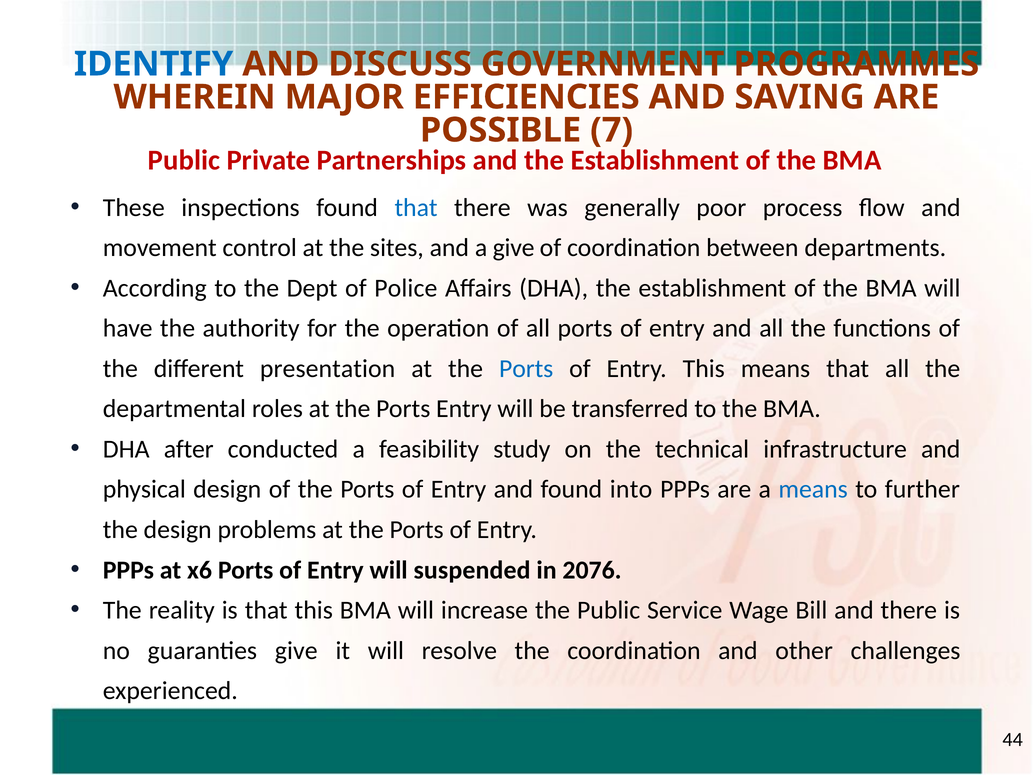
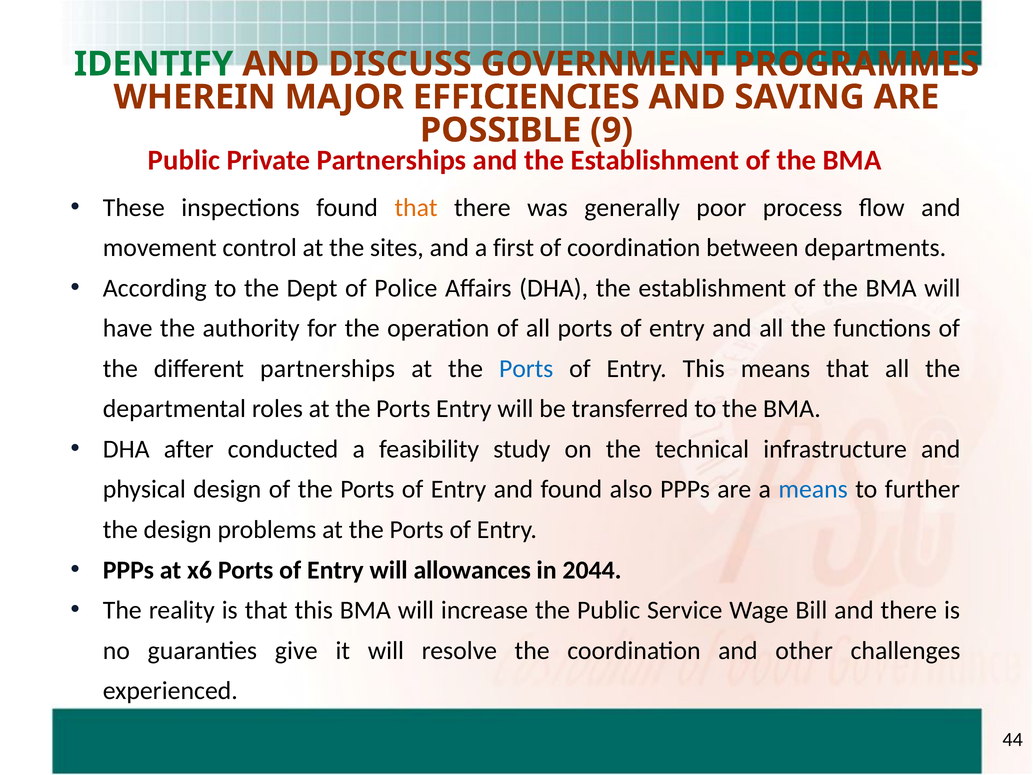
IDENTIFY colour: blue -> green
7: 7 -> 9
that at (416, 207) colour: blue -> orange
a give: give -> first
different presentation: presentation -> partnerships
into: into -> also
suspended: suspended -> allowances
2076: 2076 -> 2044
